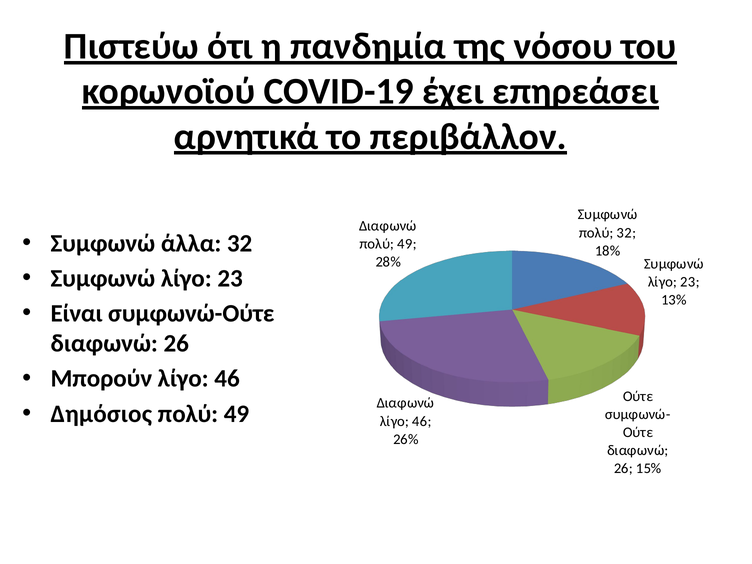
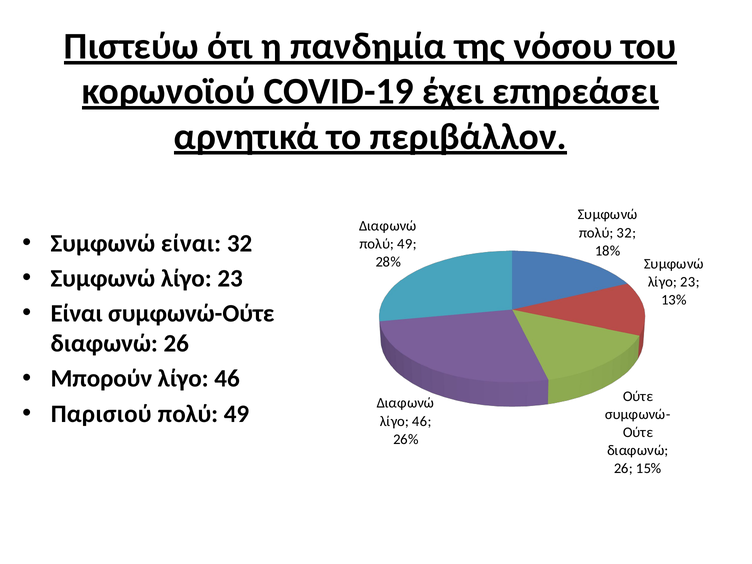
Συμφωνώ άλλα: άλλα -> είναι
Δημόσιος: Δημόσιος -> Παρισιού
